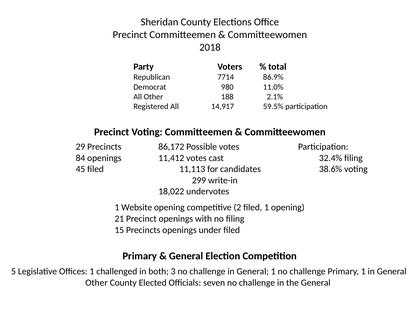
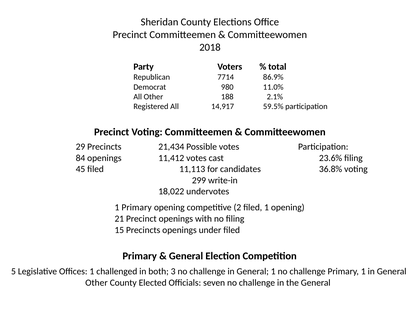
86,172: 86,172 -> 21,434
32.4%: 32.4% -> 23.6%
38.6%: 38.6% -> 36.8%
1 Website: Website -> Primary
